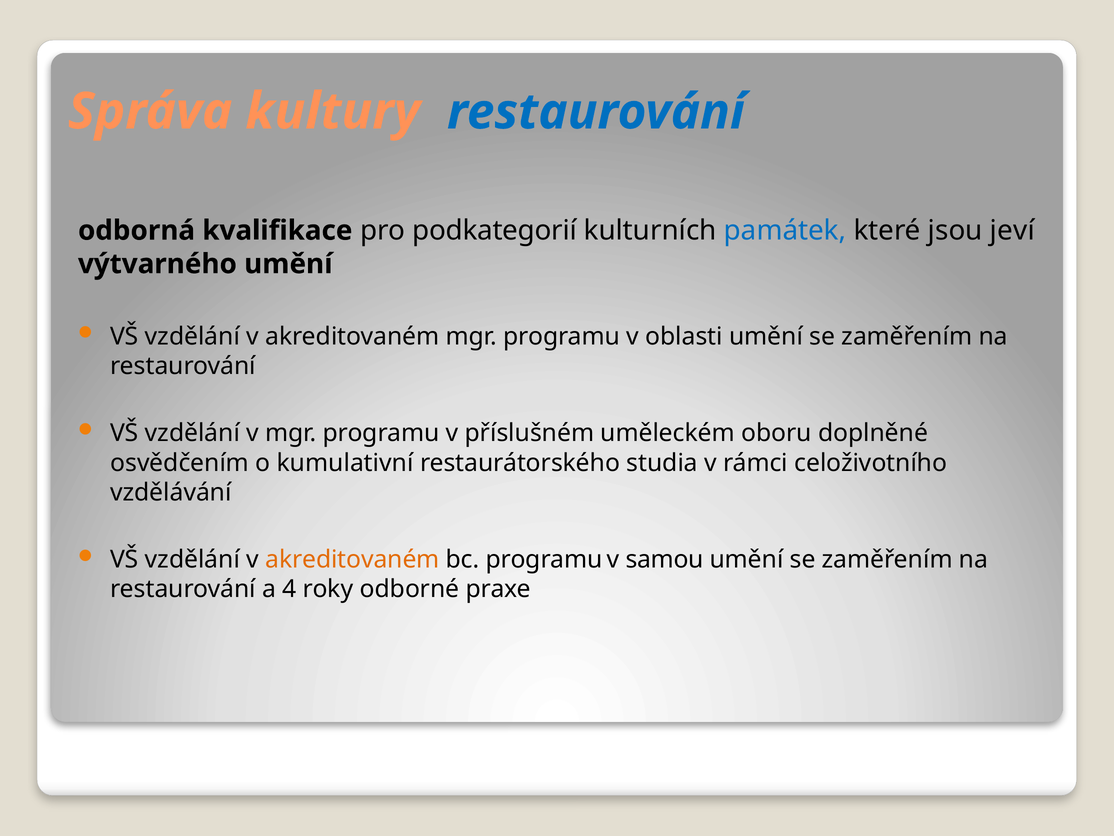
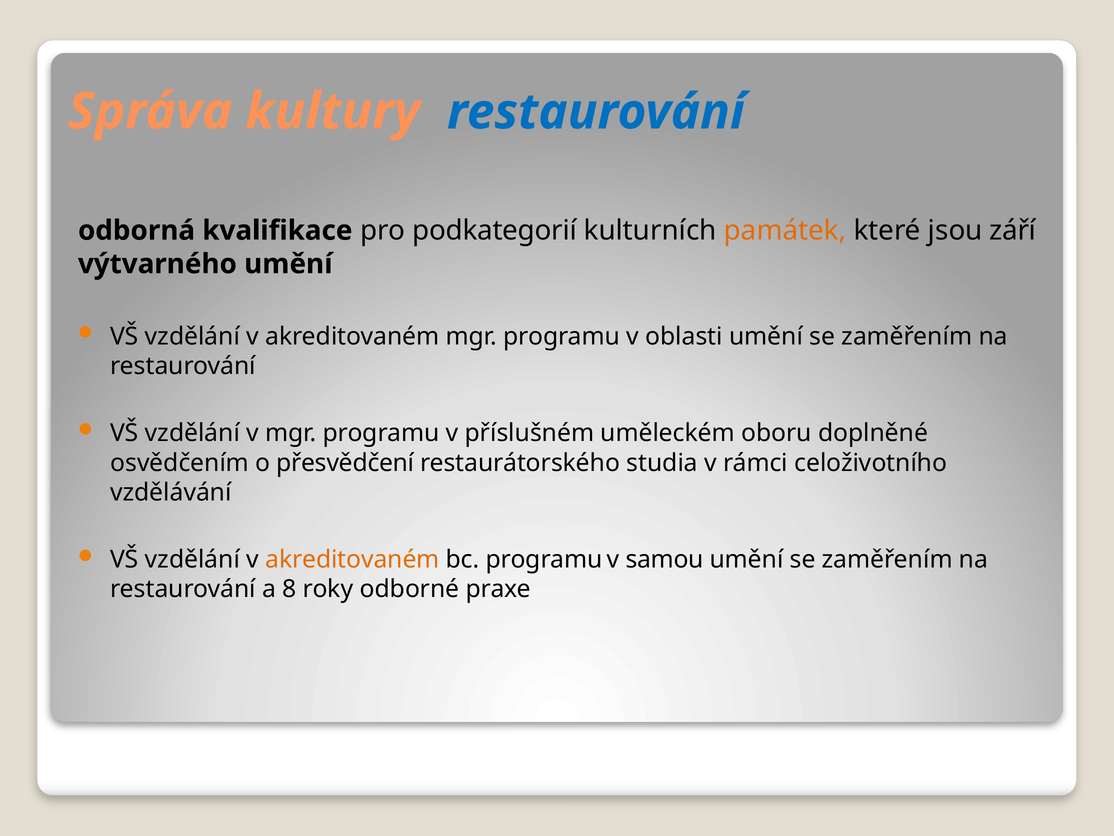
památek colour: blue -> orange
jeví: jeví -> září
kumulativní: kumulativní -> přesvědčení
4: 4 -> 8
